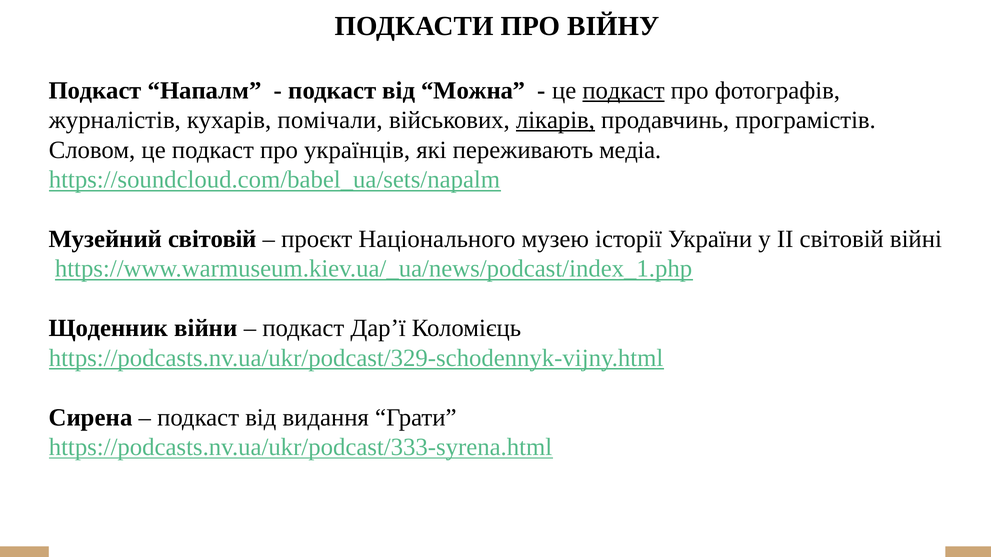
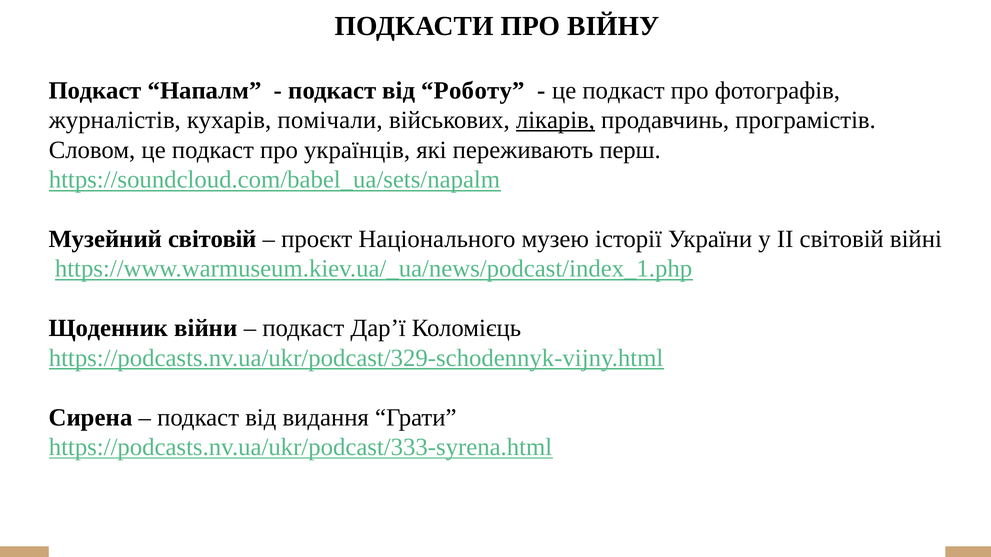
Можна: Можна -> Роботу
подкаст at (624, 91) underline: present -> none
медіа: медіа -> перш
